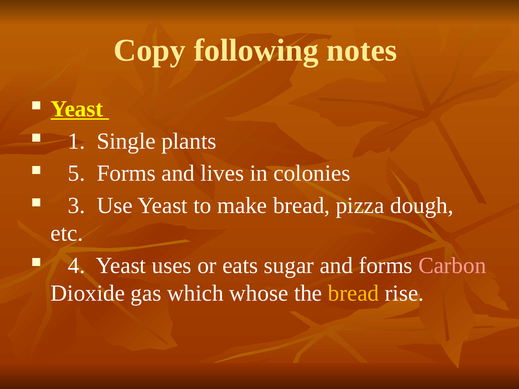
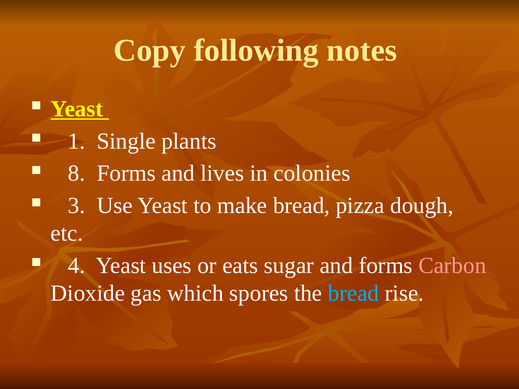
5: 5 -> 8
whose: whose -> spores
bread at (354, 293) colour: yellow -> light blue
